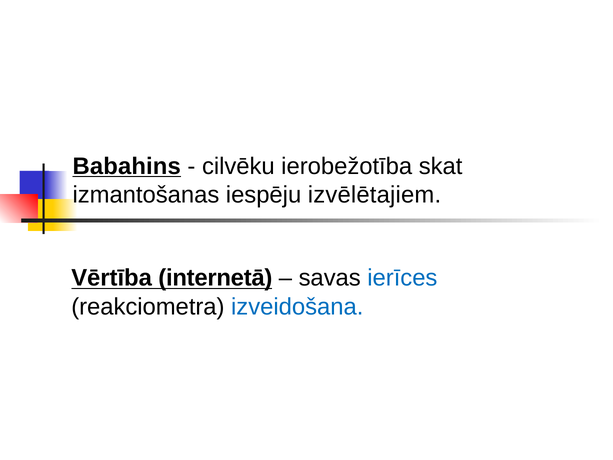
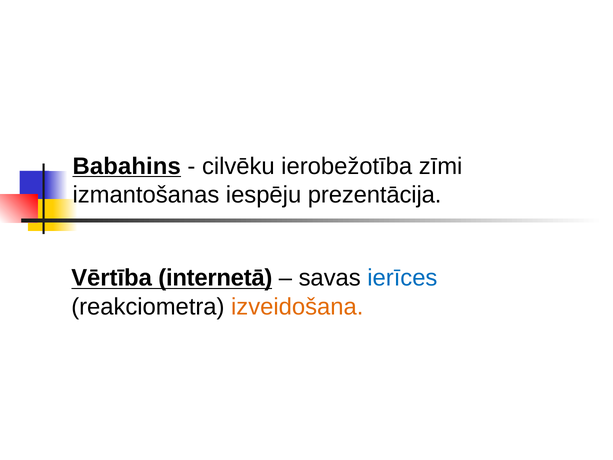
skat: skat -> zīmi
izvēlētajiem: izvēlētajiem -> prezentācija
izveidošana colour: blue -> orange
